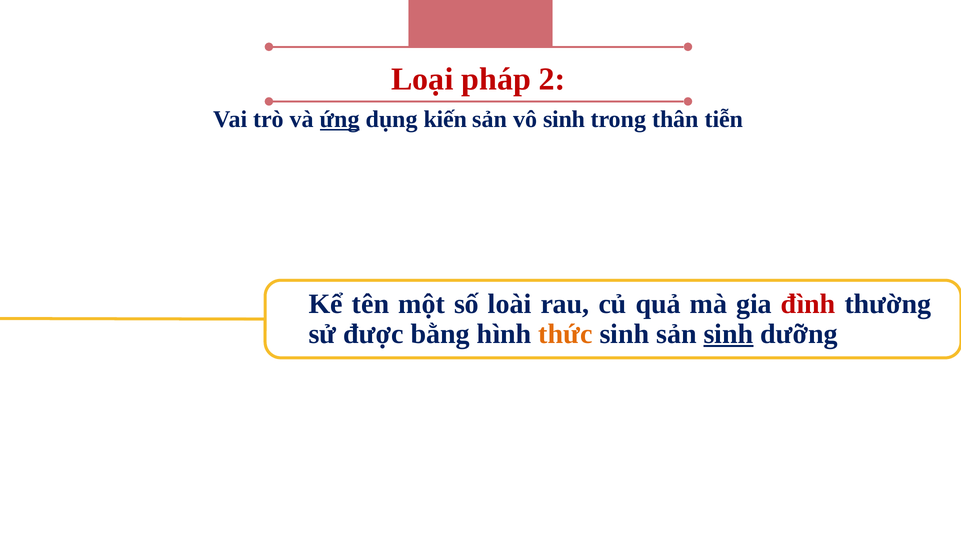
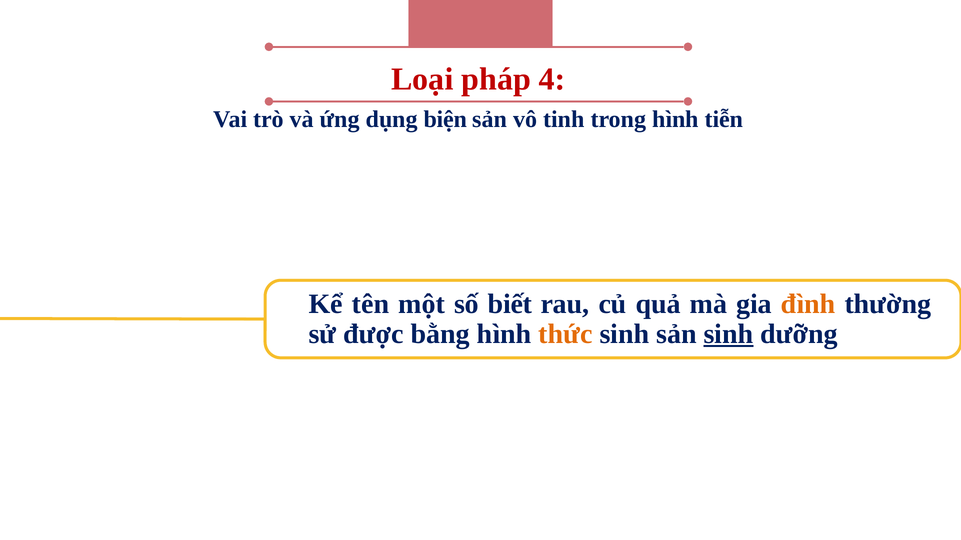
2: 2 -> 4
ứng underline: present -> none
kiến: kiến -> biện
vô sinh: sinh -> tinh
trong thân: thân -> hình
loài: loài -> biết
đình colour: red -> orange
